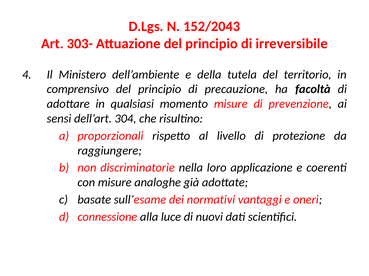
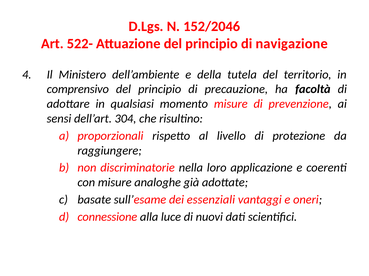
152/2043: 152/2043 -> 152/2046
303-: 303- -> 522-
irreversibile: irreversibile -> navigazione
normativi: normativi -> essenziali
